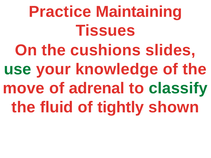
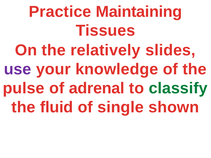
cushions: cushions -> relatively
use colour: green -> purple
move: move -> pulse
tightly: tightly -> single
